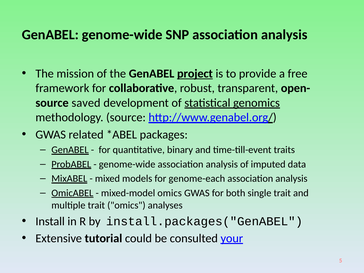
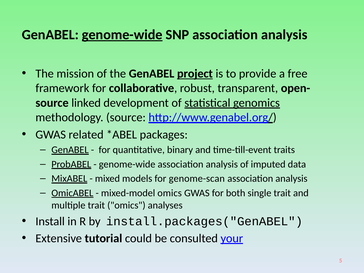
genome-wide at (122, 35) underline: none -> present
saved: saved -> linked
genome-each: genome-each -> genome-scan
